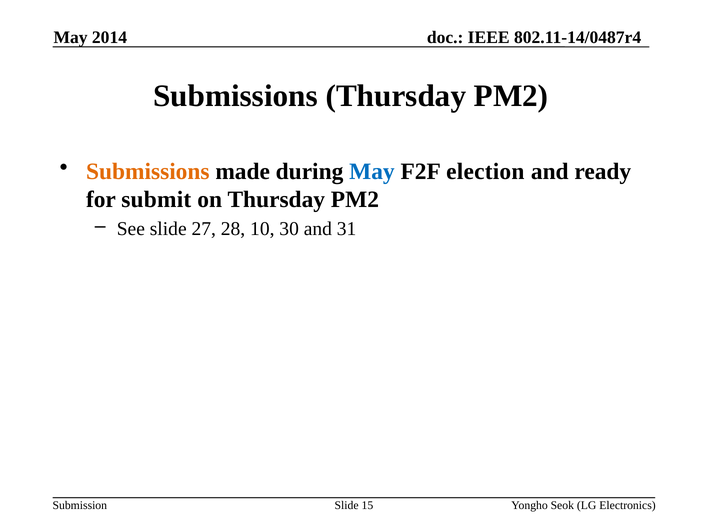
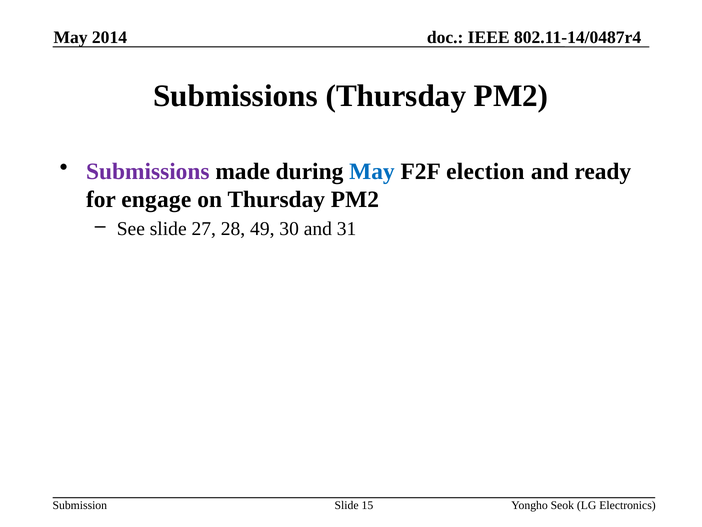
Submissions at (148, 171) colour: orange -> purple
submit: submit -> engage
10: 10 -> 49
